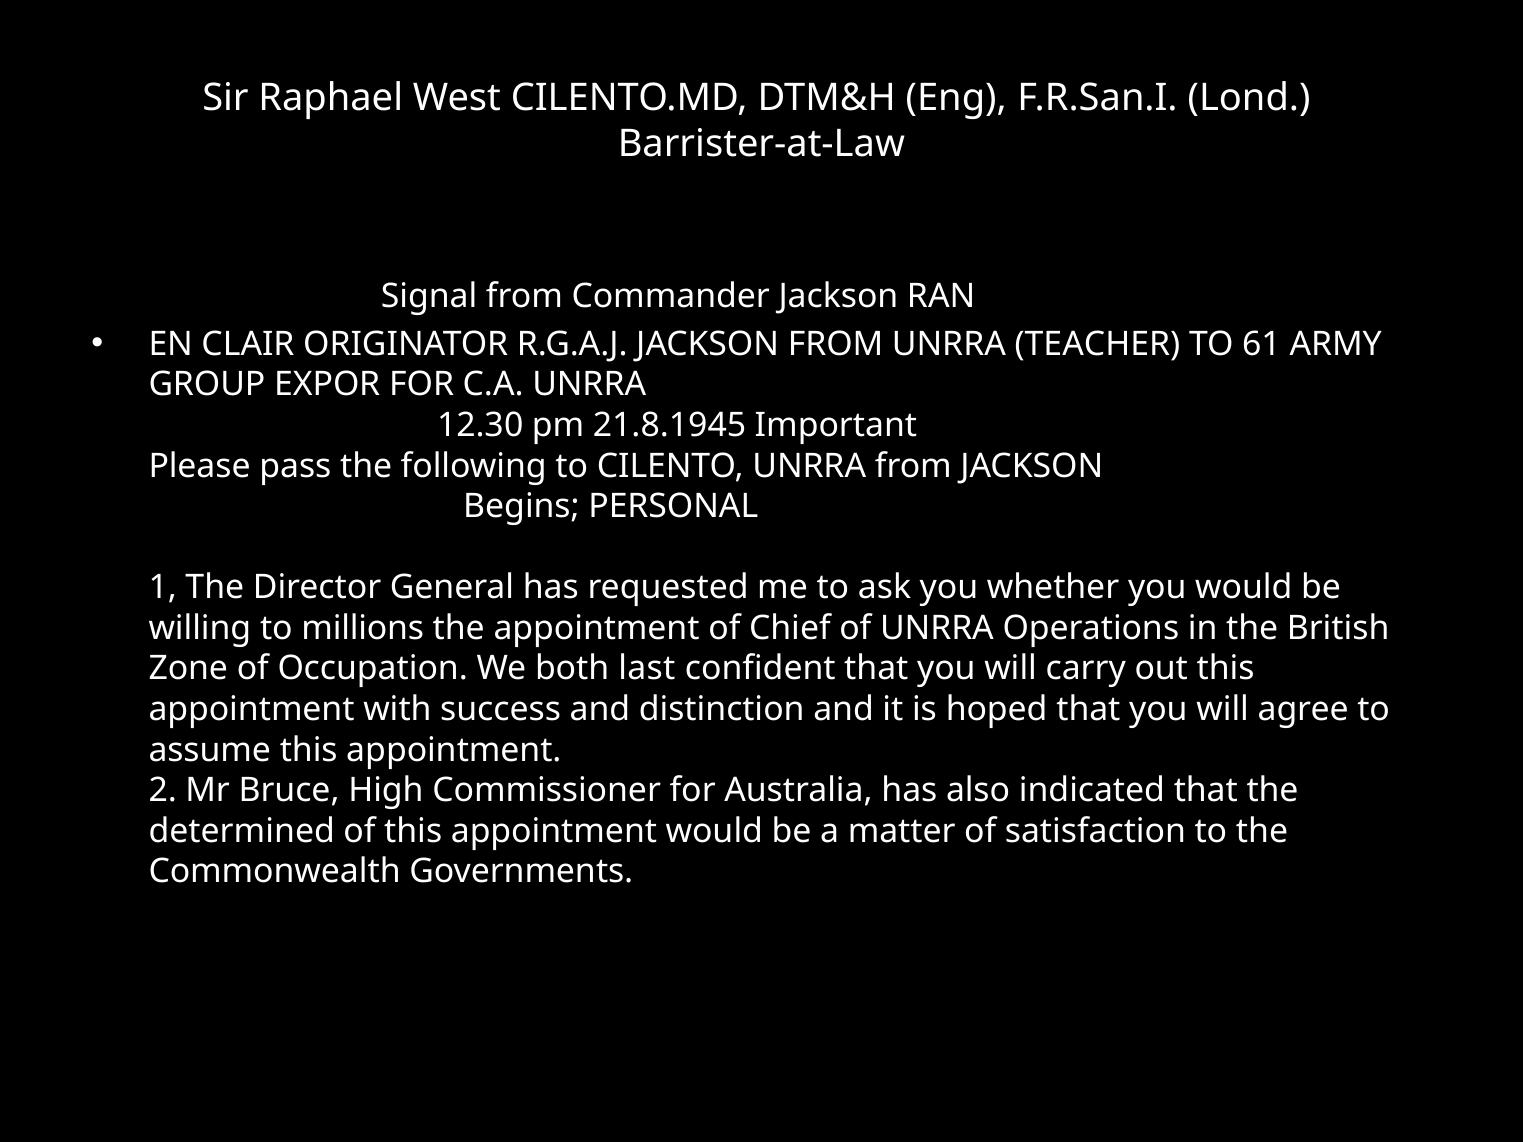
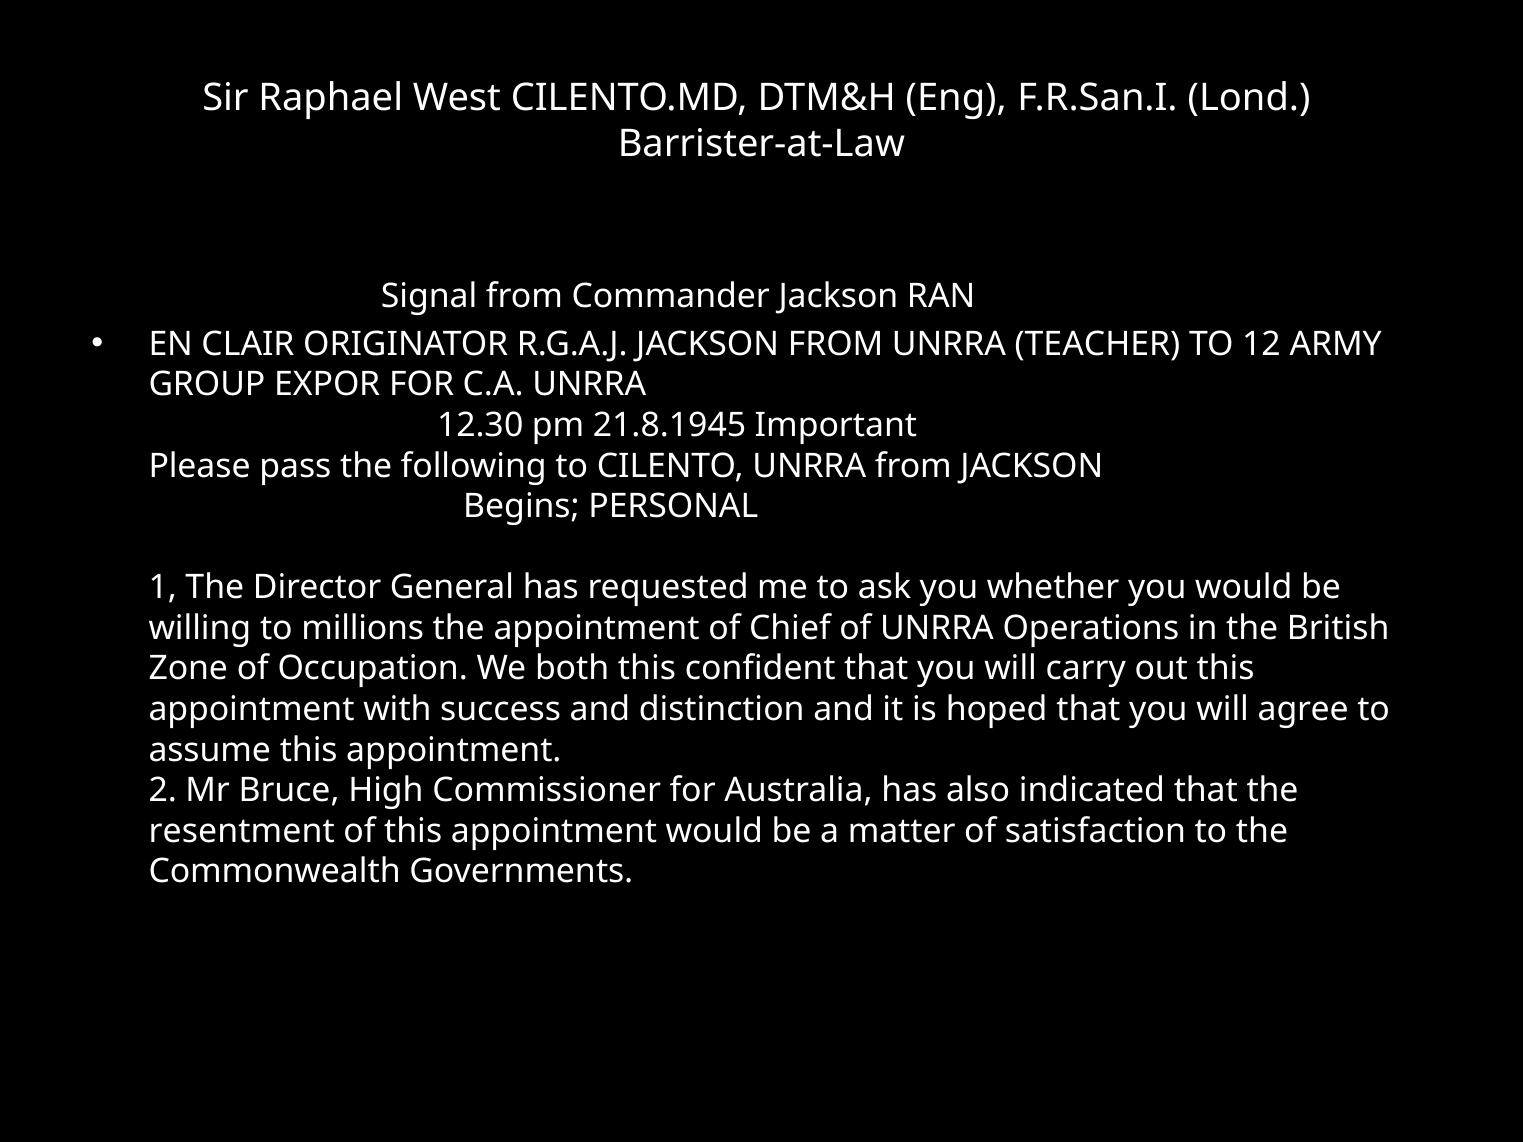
61: 61 -> 12
both last: last -> this
determined: determined -> resentment
